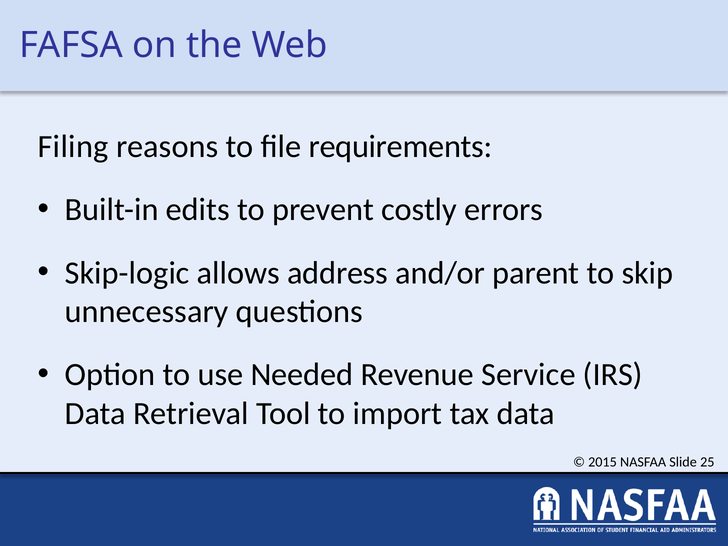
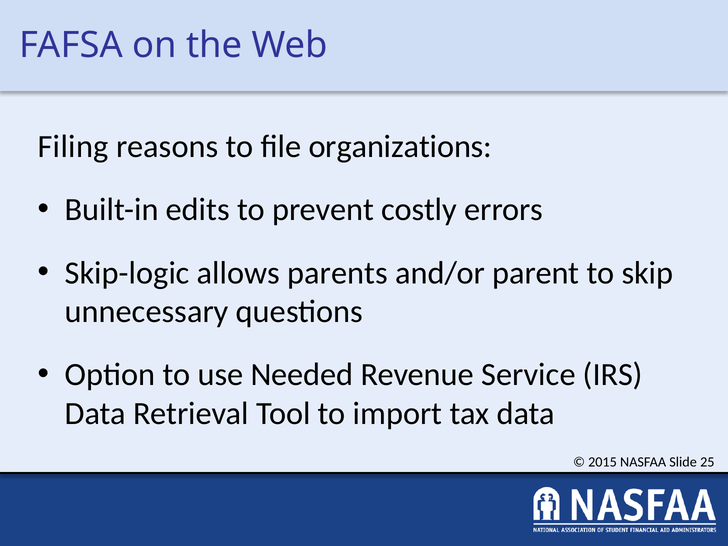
requirements: requirements -> organizations
address: address -> parents
